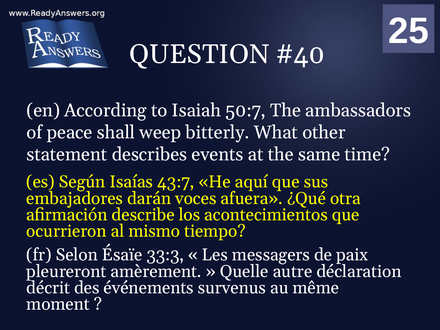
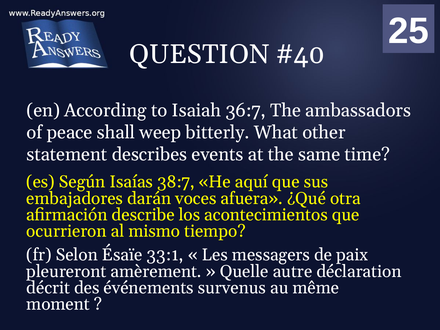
50:7: 50:7 -> 36:7
43:7: 43:7 -> 38:7
33:3: 33:3 -> 33:1
